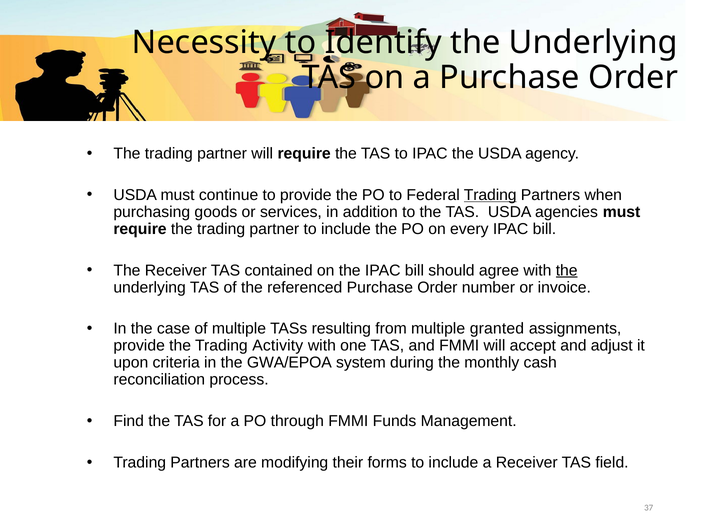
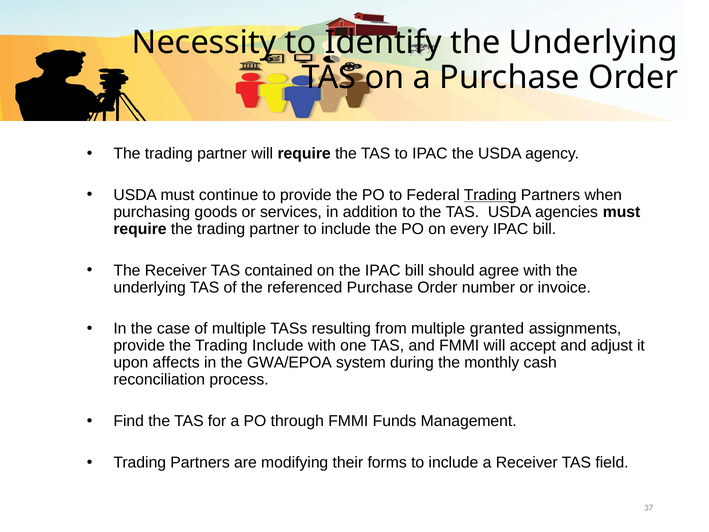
the at (567, 270) underline: present -> none
Trading Activity: Activity -> Include
criteria: criteria -> affects
